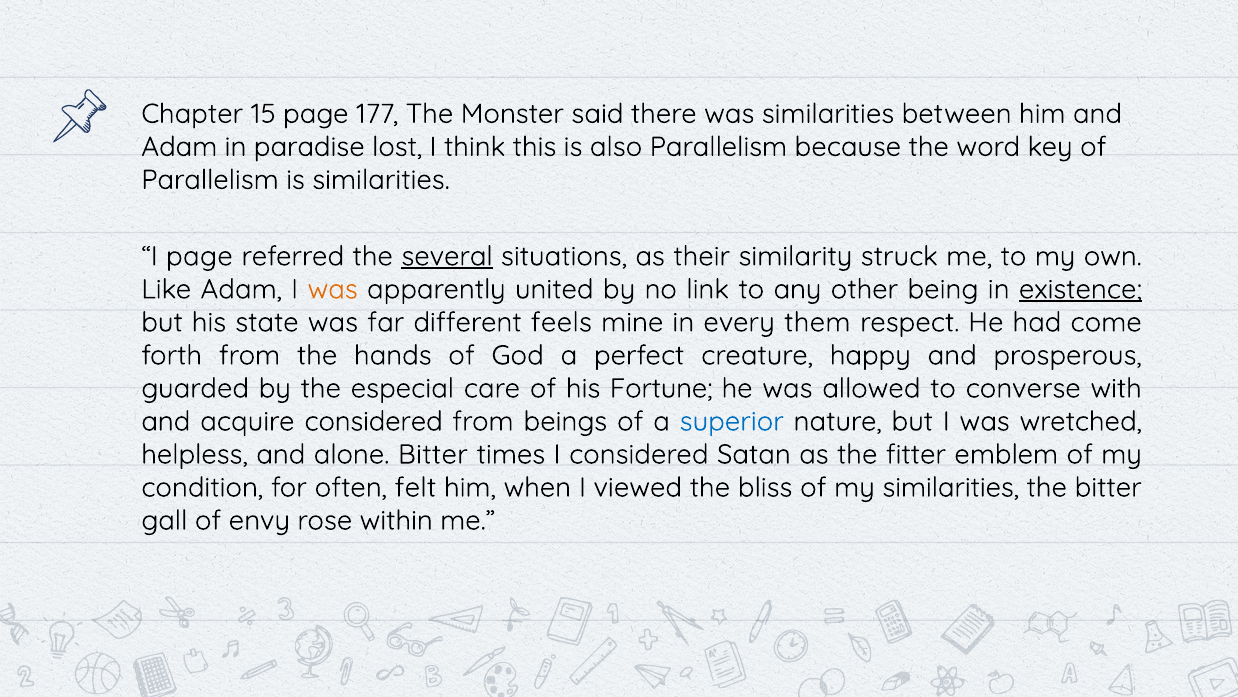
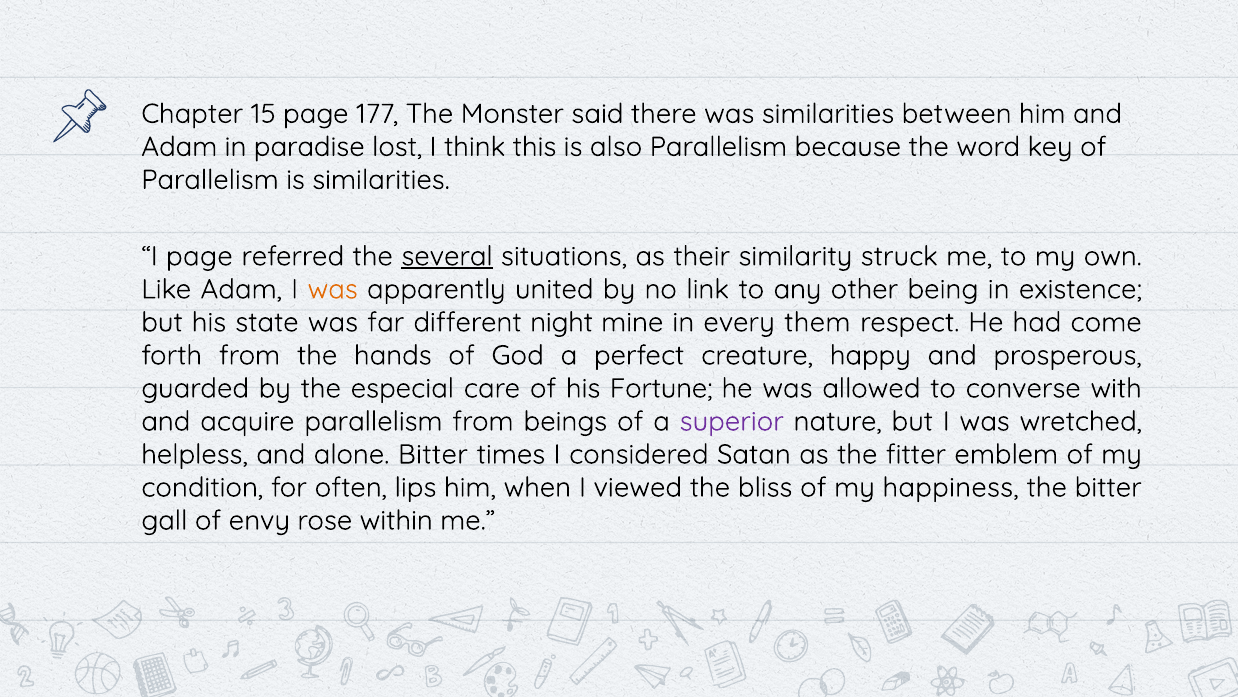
existence underline: present -> none
feels: feels -> night
acquire considered: considered -> parallelism
superior colour: blue -> purple
felt: felt -> lips
my similarities: similarities -> happiness
